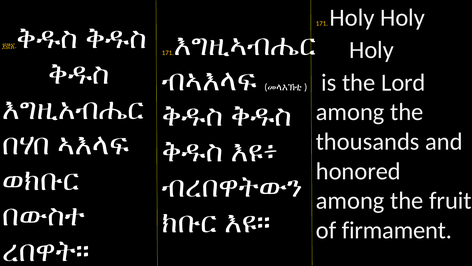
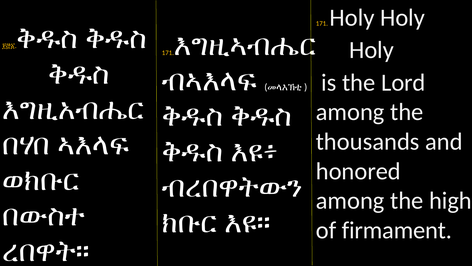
fruit: fruit -> high
